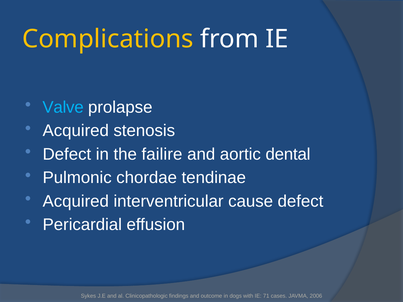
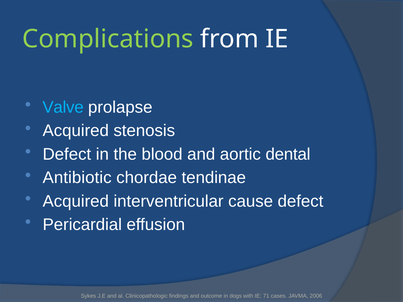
Complications colour: yellow -> light green
failire: failire -> blood
Pulmonic: Pulmonic -> Antibiotic
